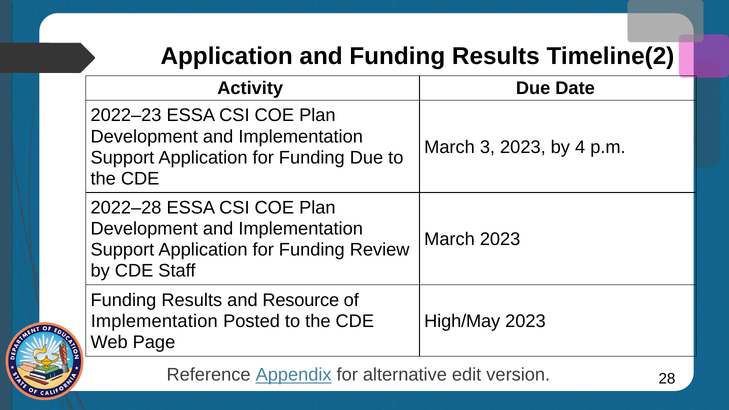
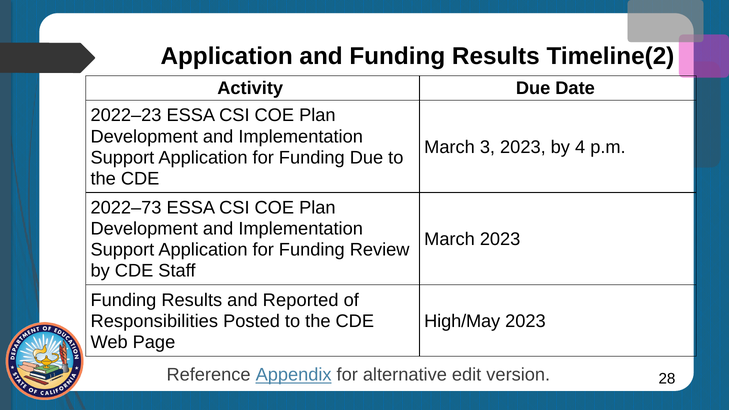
2022–28: 2022–28 -> 2022–73
Resource: Resource -> Reported
Implementation at (154, 321): Implementation -> Responsibilities
